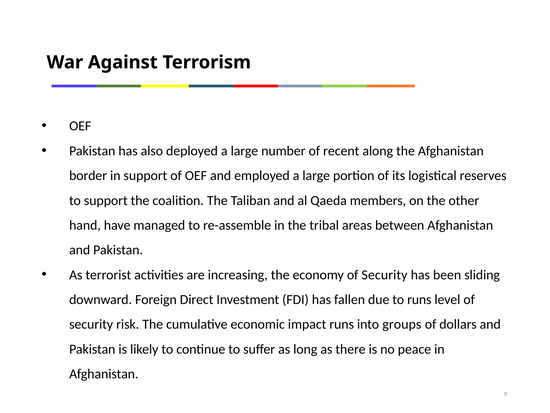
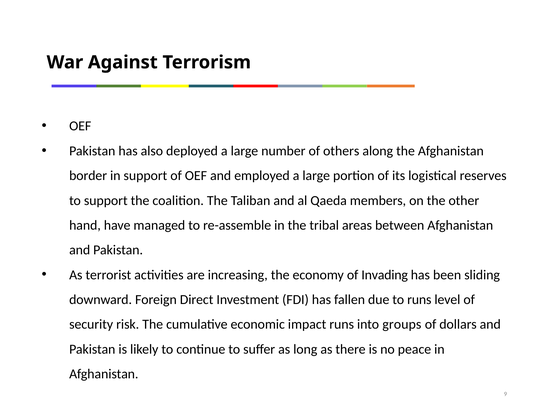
recent: recent -> others
economy of Security: Security -> Invading
